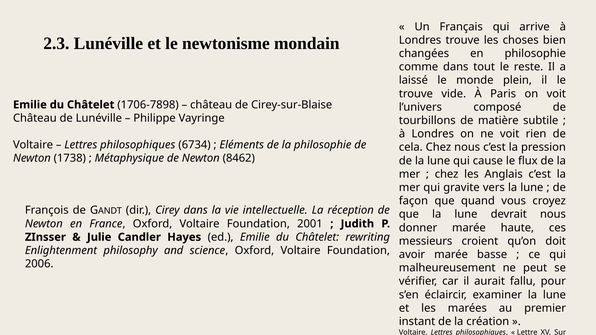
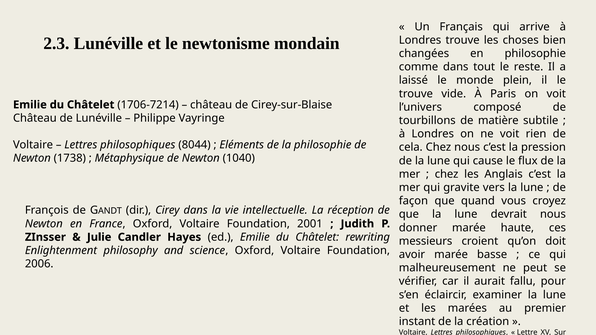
1706-7898: 1706-7898 -> 1706-7214
6734: 6734 -> 8044
8462: 8462 -> 1040
